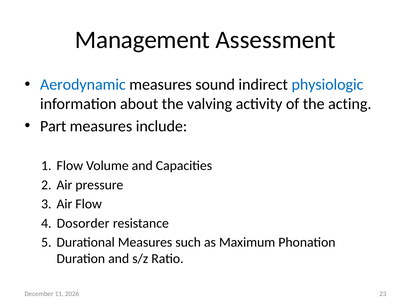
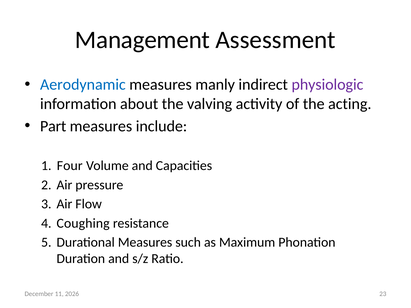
sound: sound -> manly
physiologic colour: blue -> purple
Flow at (70, 166): Flow -> Four
Dosorder: Dosorder -> Coughing
